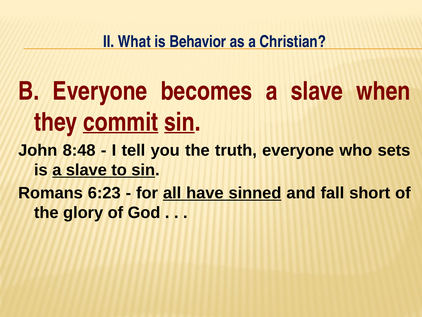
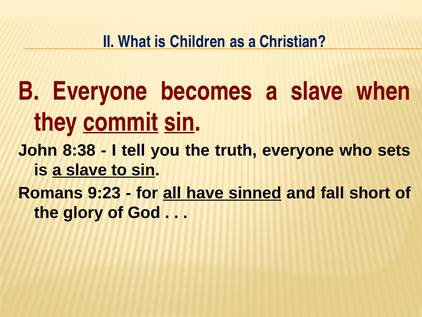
Behavior: Behavior -> Children
8:48: 8:48 -> 8:38
6:23: 6:23 -> 9:23
